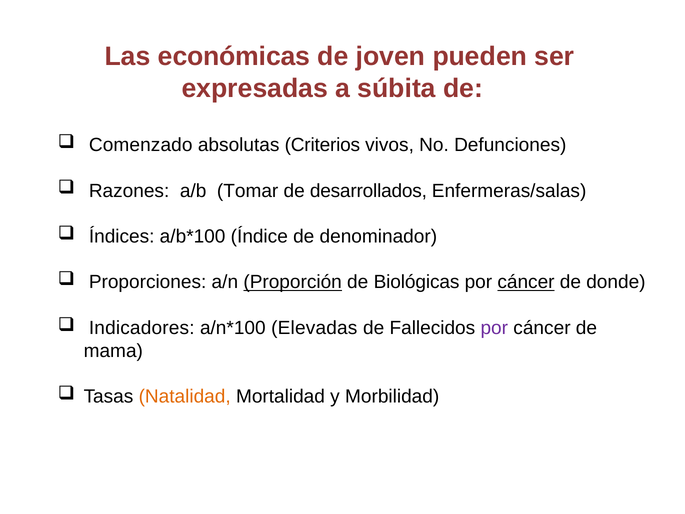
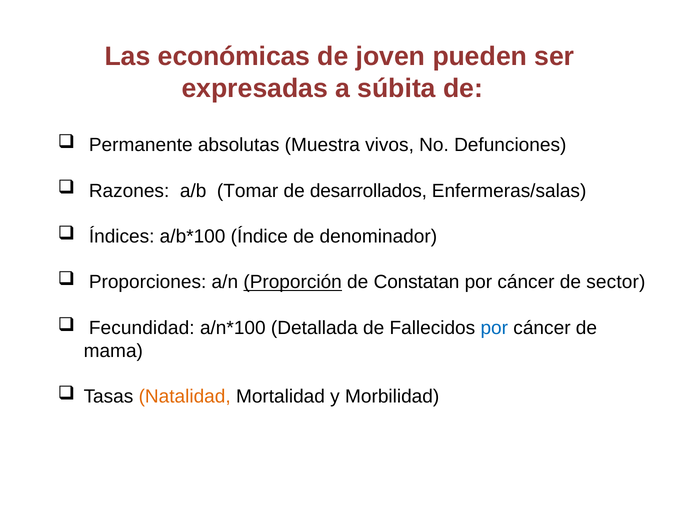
Comenzado: Comenzado -> Permanente
Criterios: Criterios -> Muestra
Biológicas: Biológicas -> Constatan
cáncer at (526, 282) underline: present -> none
donde: donde -> sector
Indicadores: Indicadores -> Fecundidad
Elevadas: Elevadas -> Detallada
por at (494, 328) colour: purple -> blue
